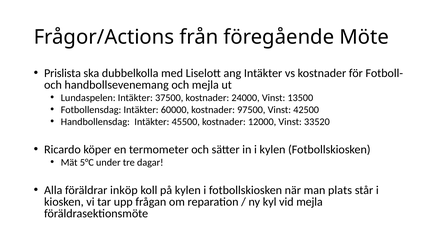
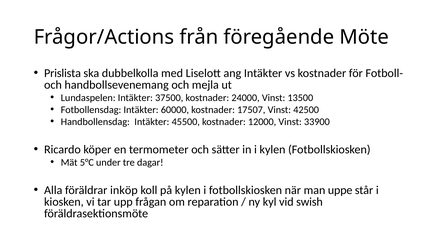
97500: 97500 -> 17507
33520: 33520 -> 33900
plats: plats -> uppe
vid mejla: mejla -> swish
